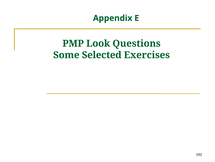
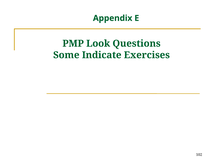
Selected: Selected -> Indicate
